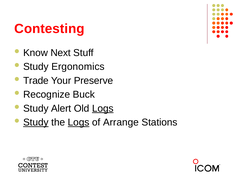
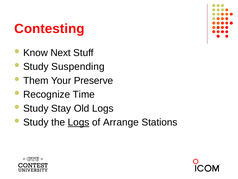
Ergonomics: Ergonomics -> Suspending
Trade: Trade -> Them
Buck: Buck -> Time
Alert: Alert -> Stay
Logs at (103, 108) underline: present -> none
Study at (36, 122) underline: present -> none
